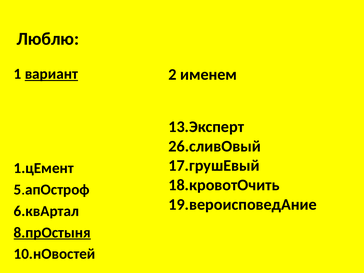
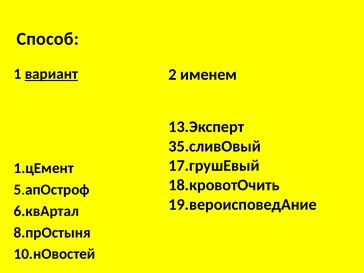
Люблю: Люблю -> Способ
26.сливОвый: 26.сливОвый -> 35.сливОвый
8.прОстыня underline: present -> none
